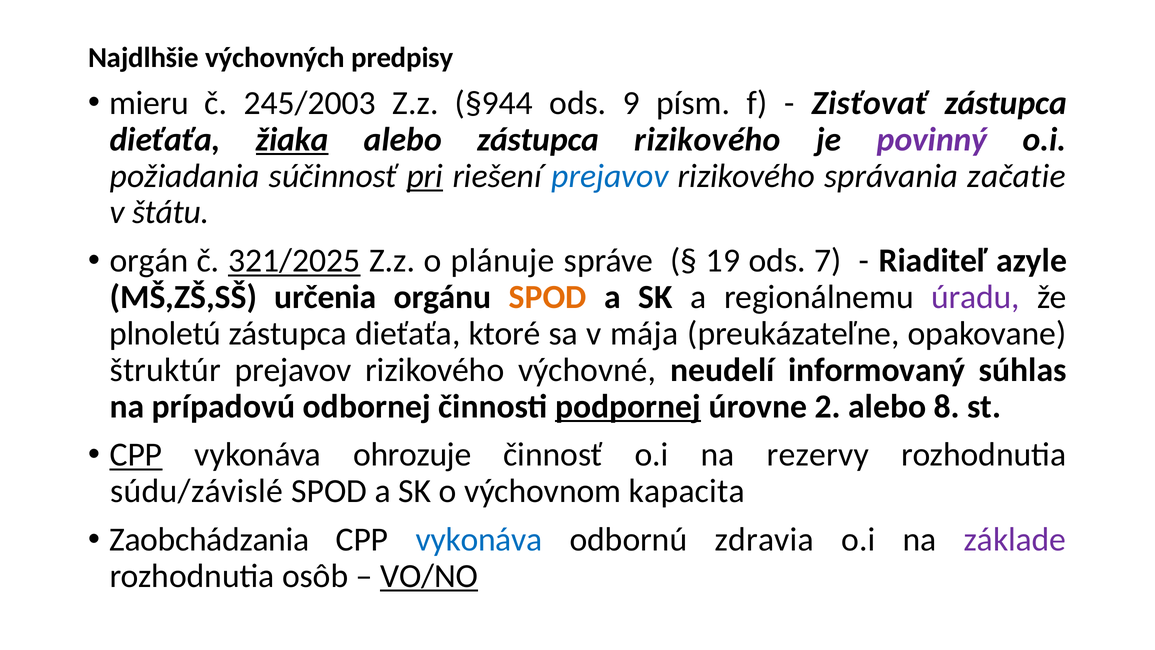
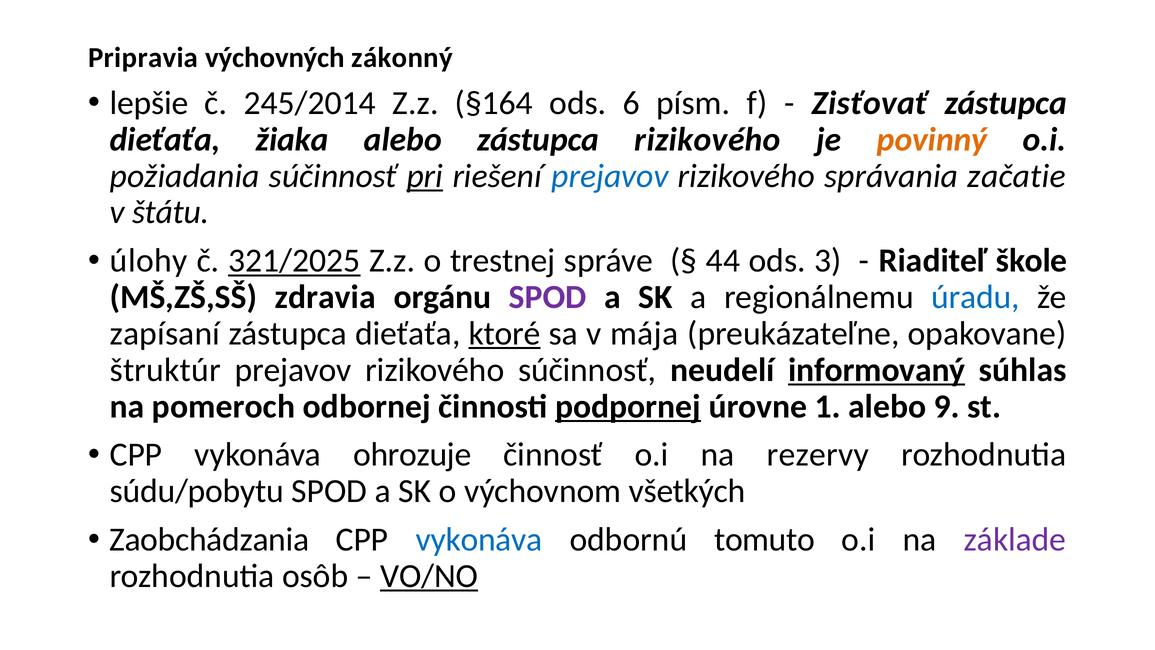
Najdlhšie: Najdlhšie -> Pripravia
predpisy: predpisy -> zákonný
mieru: mieru -> lepšie
245/2003: 245/2003 -> 245/2014
§944: §944 -> §164
9: 9 -> 6
žiaka underline: present -> none
povinný colour: purple -> orange
orgán: orgán -> úlohy
plánuje: plánuje -> trestnej
19: 19 -> 44
7: 7 -> 3
azyle: azyle -> škole
určenia: určenia -> zdravia
SPOD at (548, 297) colour: orange -> purple
úradu colour: purple -> blue
plnoletú: plnoletú -> zapísaní
ktoré underline: none -> present
rizikového výchovné: výchovné -> súčinnosť
informovaný underline: none -> present
prípadovú: prípadovú -> pomeroch
2: 2 -> 1
8: 8 -> 9
CPP at (136, 455) underline: present -> none
súdu/závislé: súdu/závislé -> súdu/pobytu
kapacita: kapacita -> všetkých
zdravia: zdravia -> tomuto
